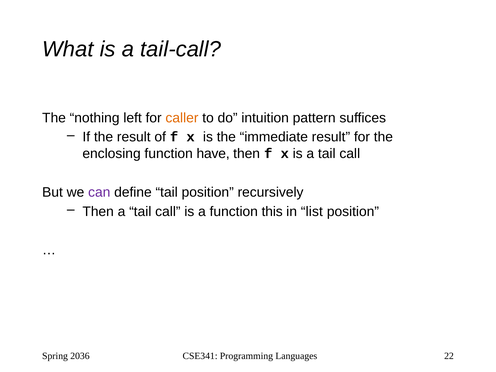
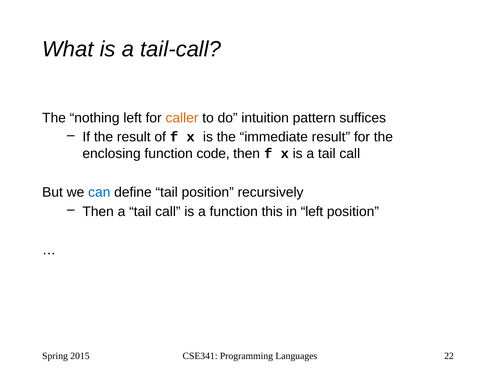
have: have -> code
can colour: purple -> blue
in list: list -> left
2036: 2036 -> 2015
